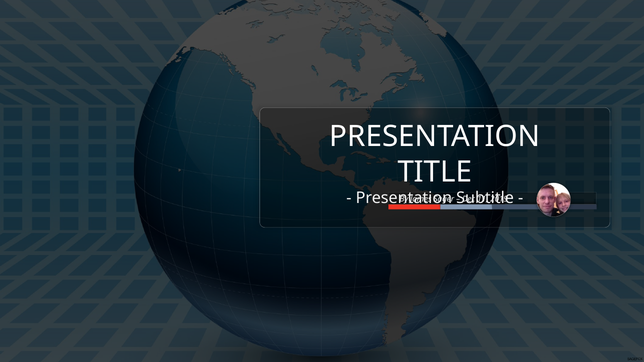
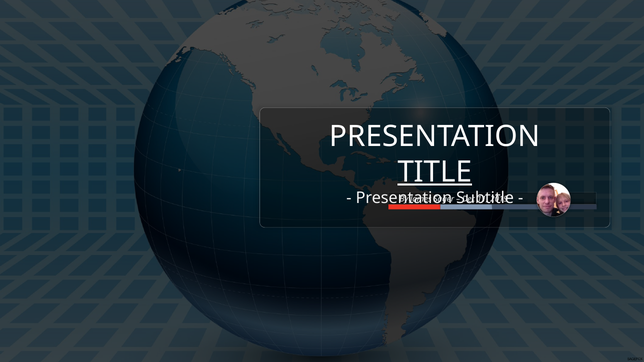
TITLE underline: none -> present
